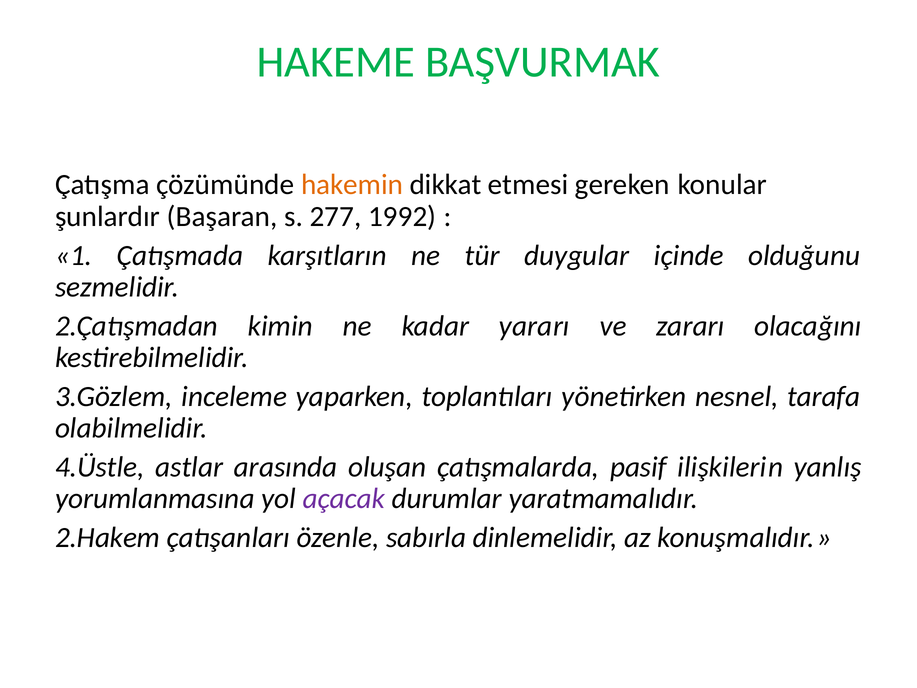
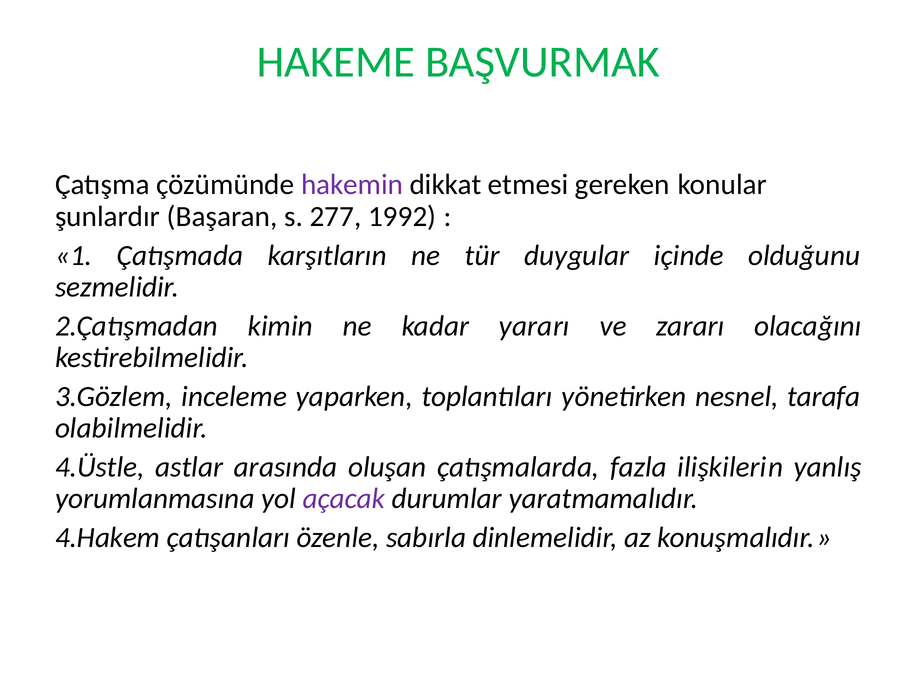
hakemin colour: orange -> purple
pasif: pasif -> fazla
2.Hakem: 2.Hakem -> 4.Hakem
